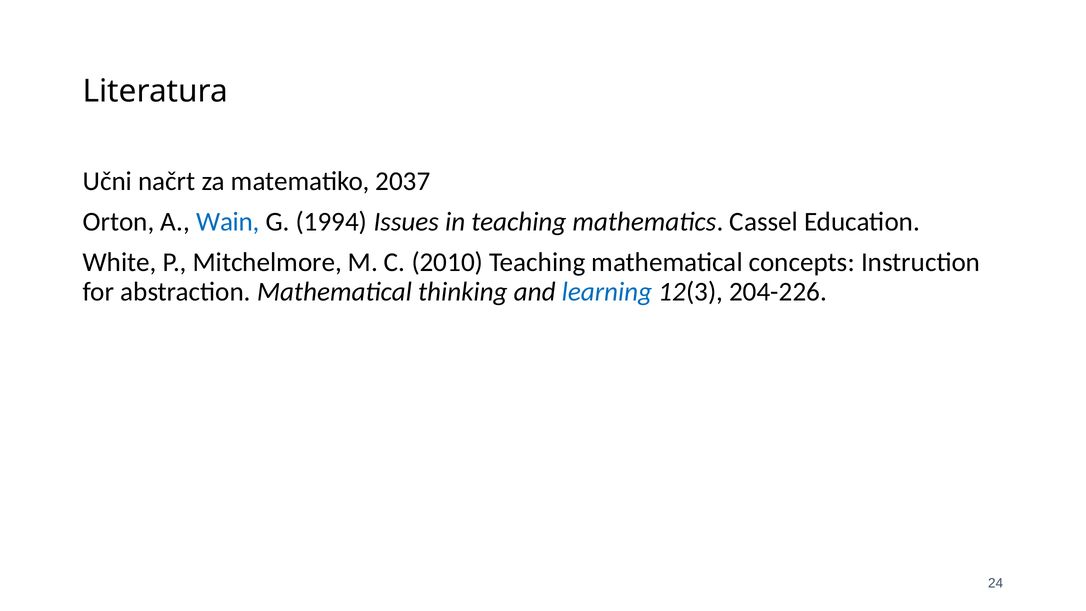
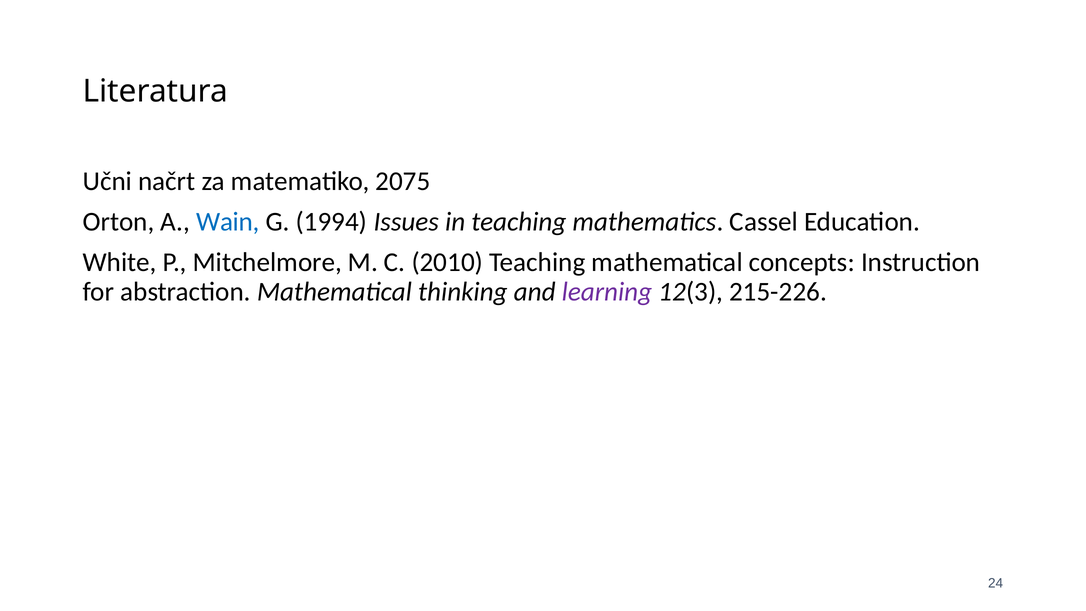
2037: 2037 -> 2075
learning colour: blue -> purple
204-226: 204-226 -> 215-226
